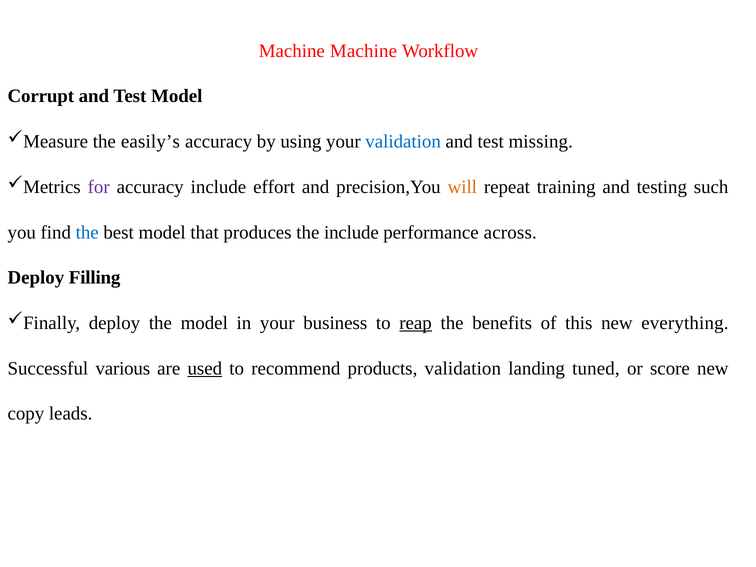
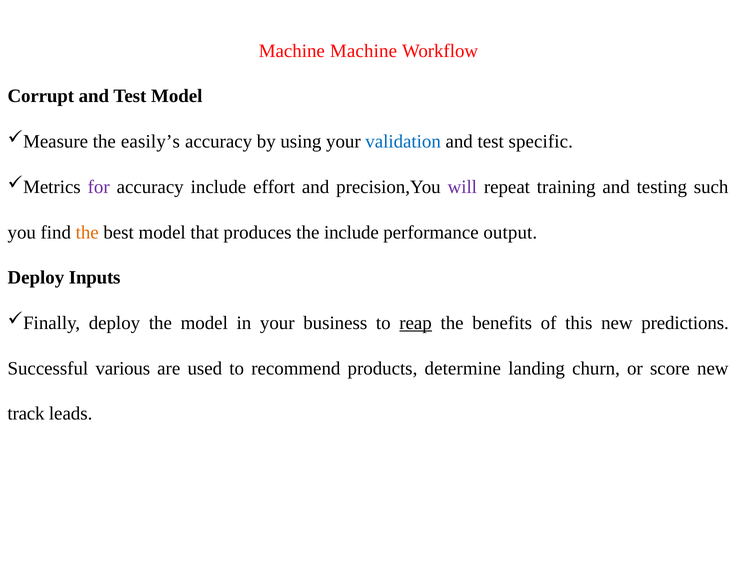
missing: missing -> specific
will colour: orange -> purple
the at (87, 232) colour: blue -> orange
across: across -> output
Filling: Filling -> Inputs
everything: everything -> predictions
used underline: present -> none
products validation: validation -> determine
tuned: tuned -> churn
copy: copy -> track
